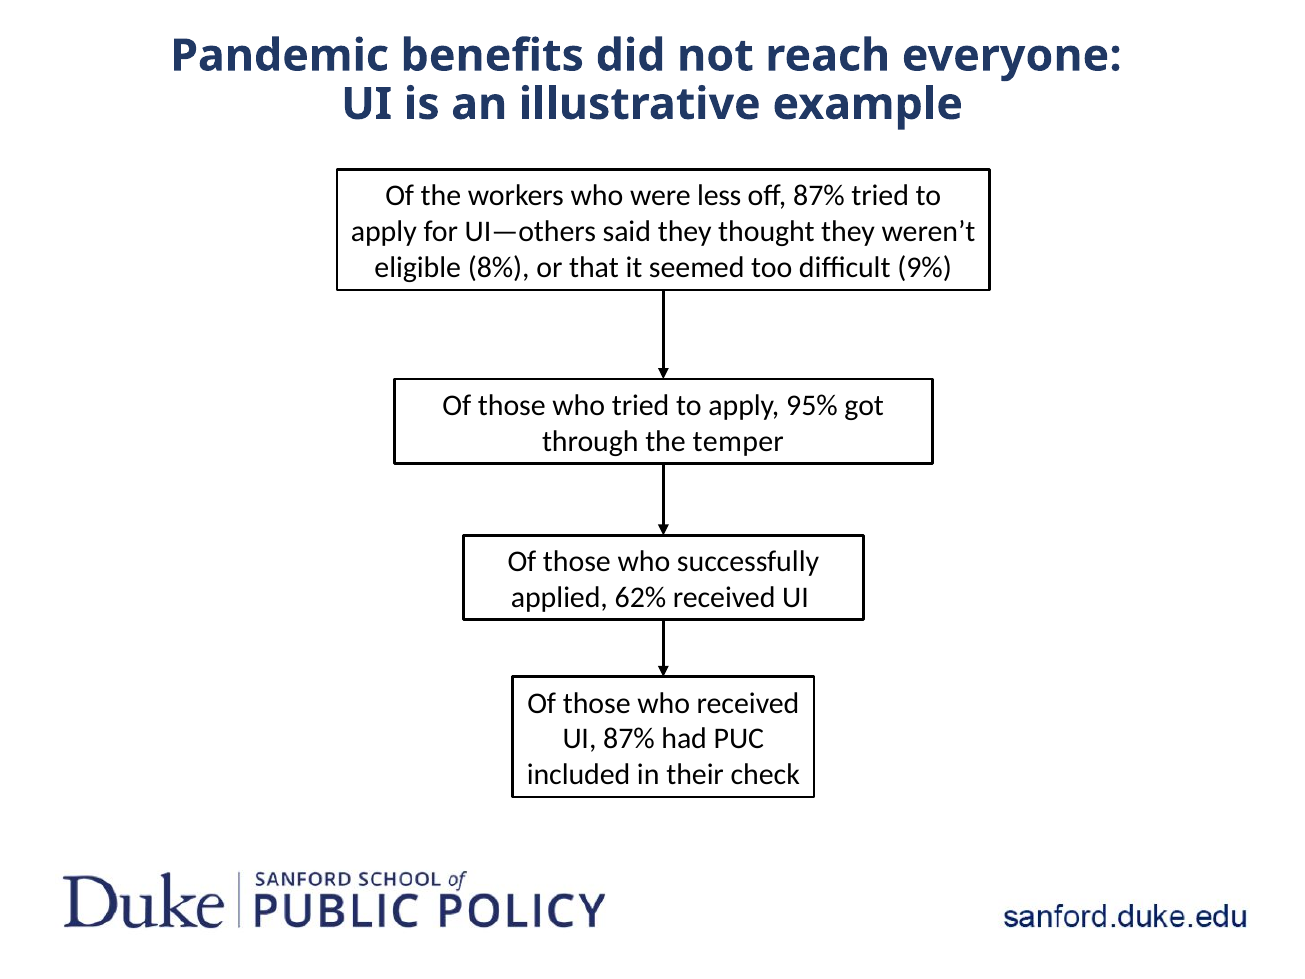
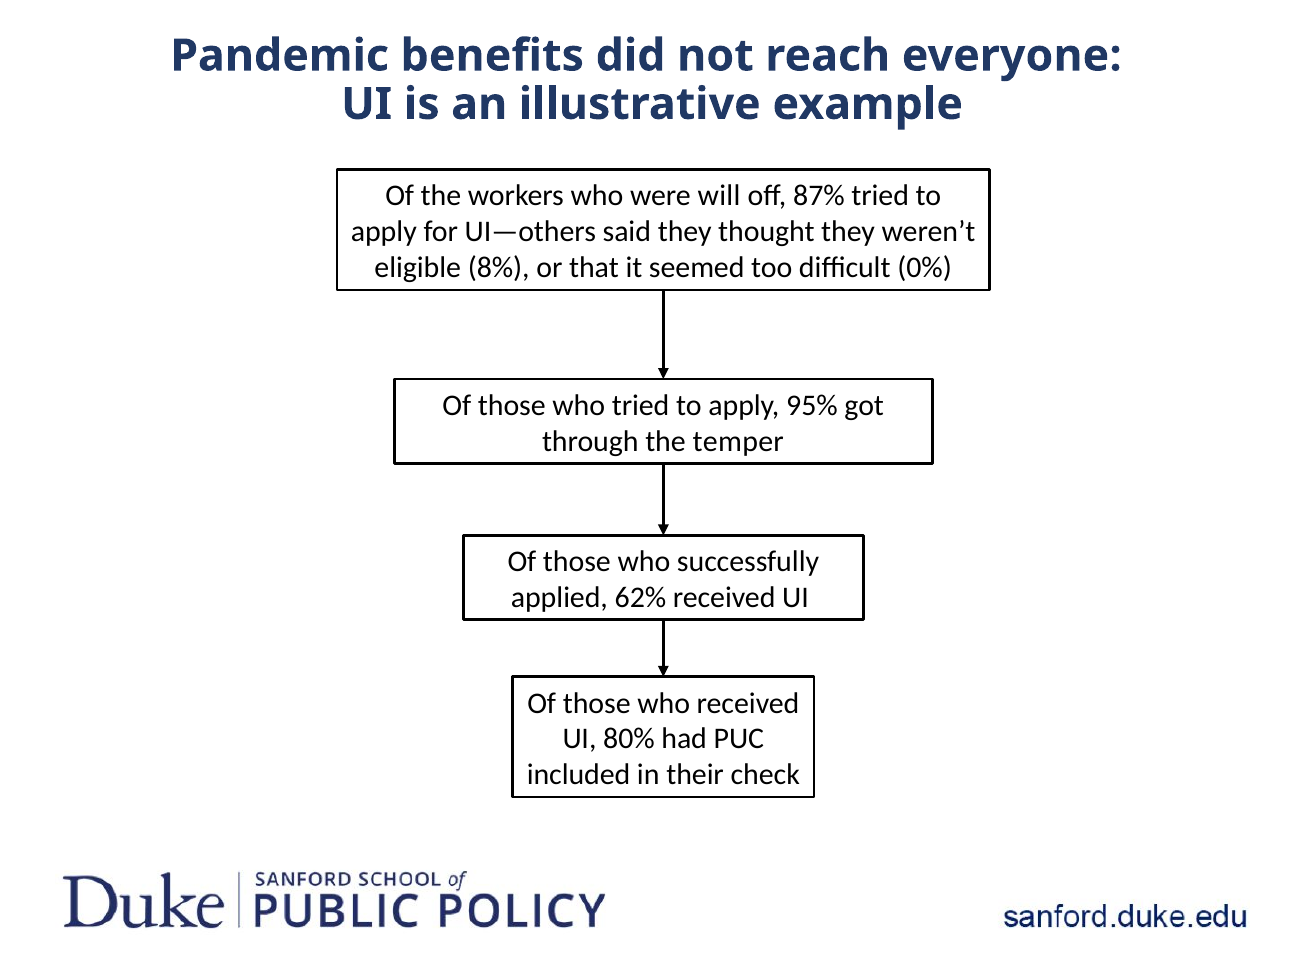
less: less -> will
9%: 9% -> 0%
UI 87%: 87% -> 80%
